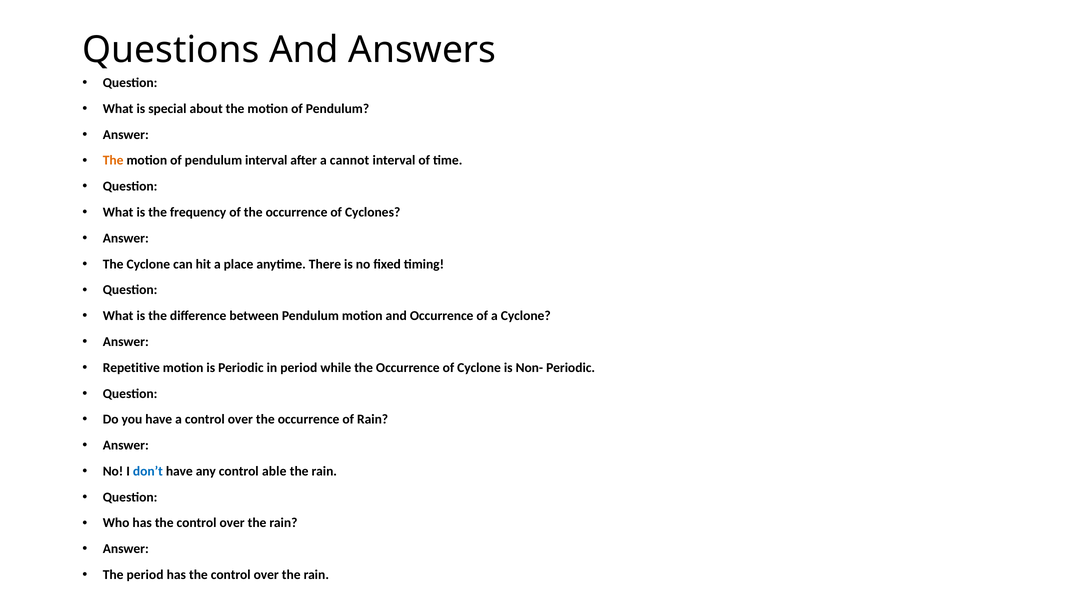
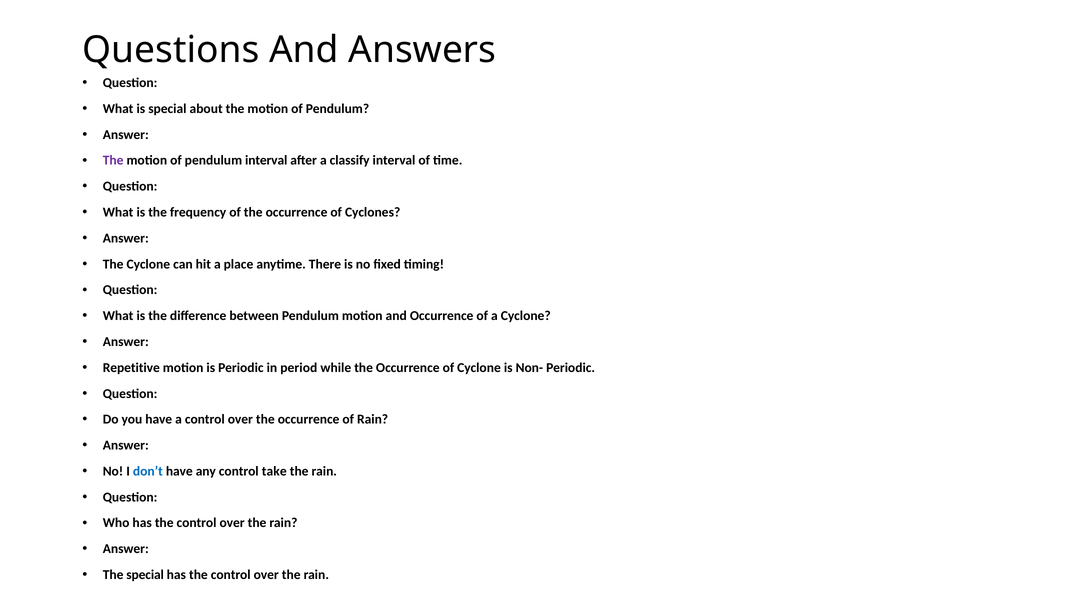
The at (113, 160) colour: orange -> purple
cannot: cannot -> classify
able: able -> take
The period: period -> special
